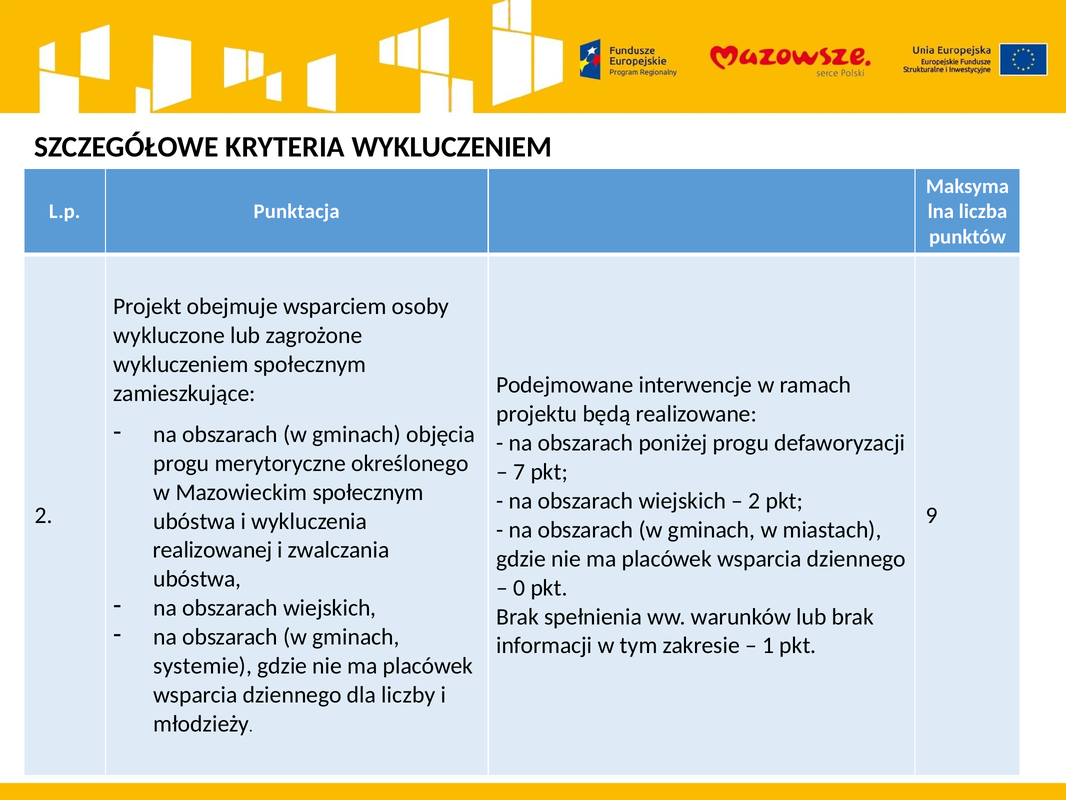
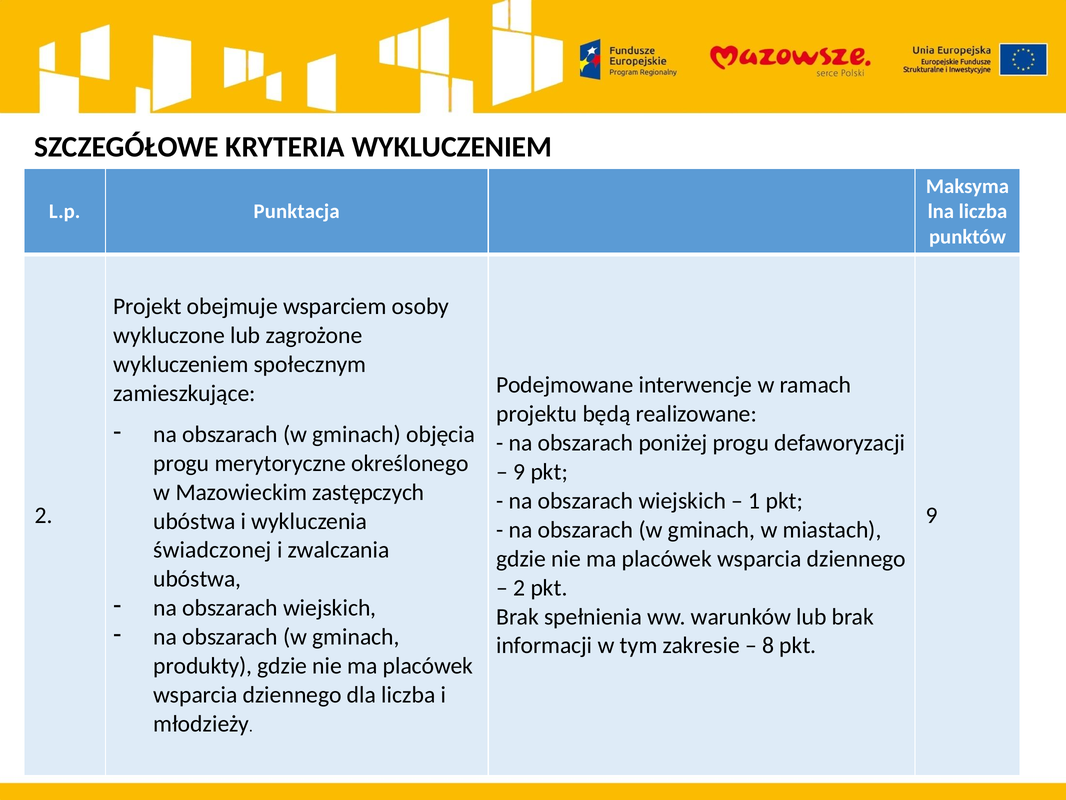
7 at (519, 472): 7 -> 9
Mazowieckim społecznym: społecznym -> zastępczych
2 at (754, 500): 2 -> 1
realizowanej: realizowanej -> świadczonej
0 at (519, 587): 0 -> 2
1: 1 -> 8
systemie: systemie -> produkty
dla liczby: liczby -> liczba
